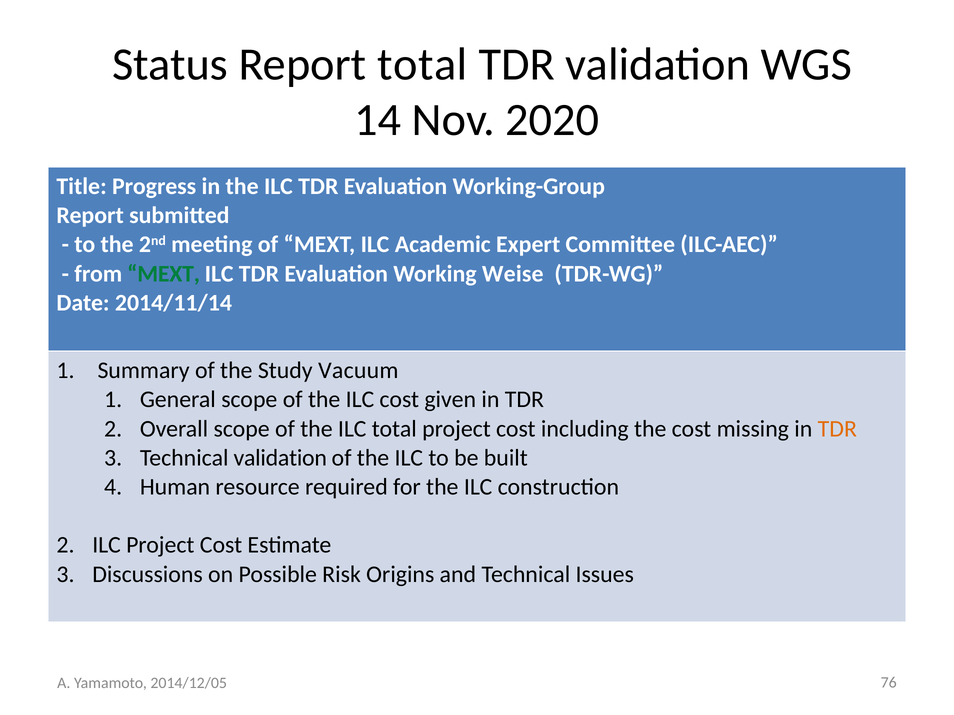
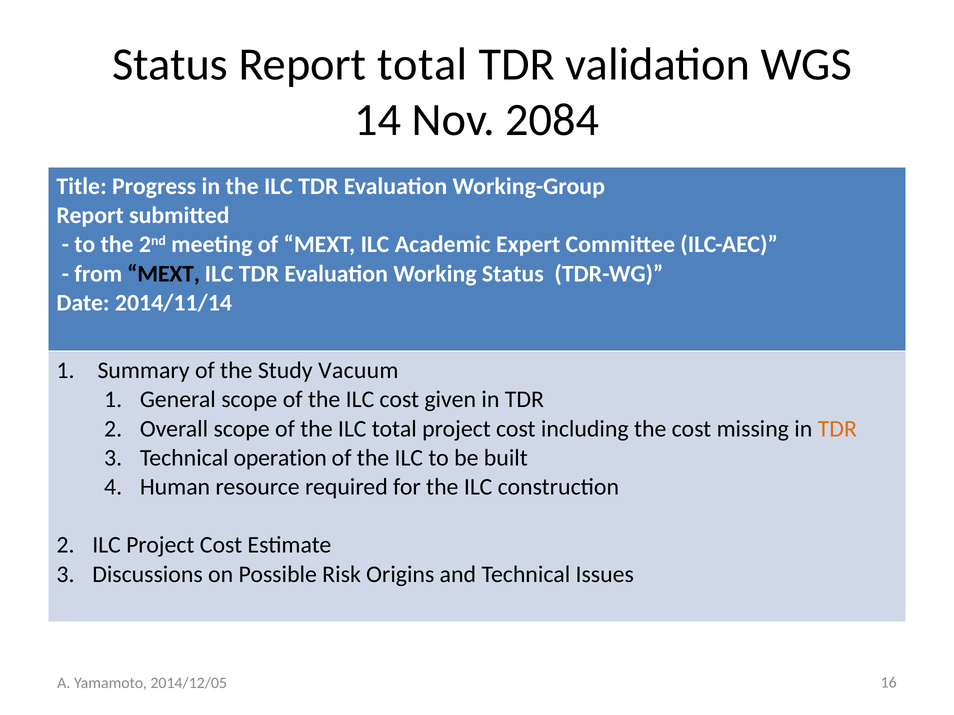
2020: 2020 -> 2084
MEXT at (164, 274) colour: green -> black
Working Weise: Weise -> Status
Technical validation: validation -> operation
76: 76 -> 16
